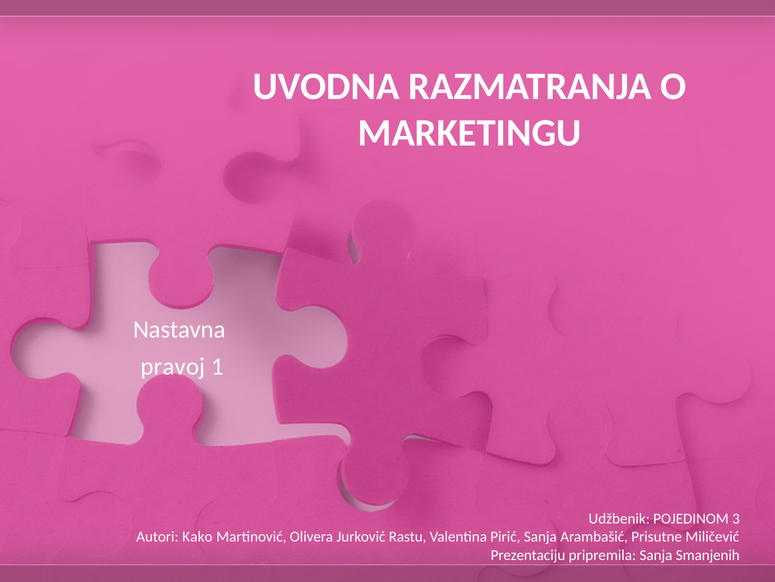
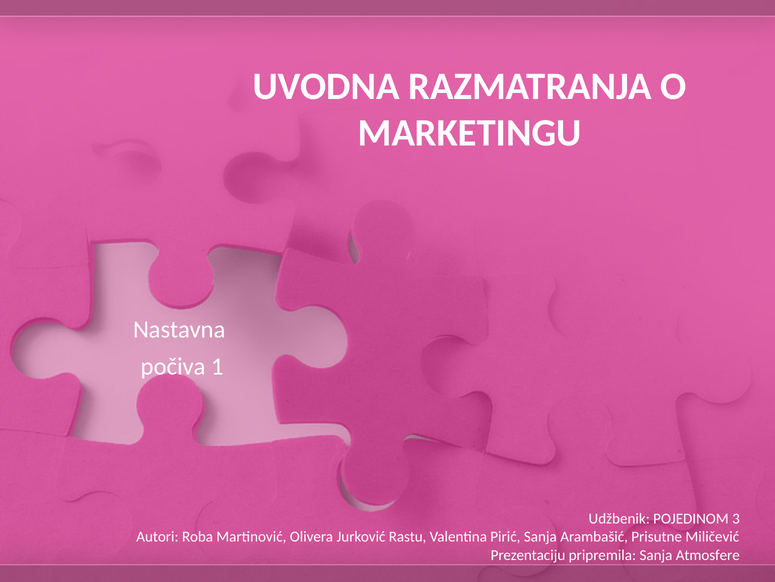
pravoj: pravoj -> počiva
Kako: Kako -> Roba
Smanjenih: Smanjenih -> Atmosfere
